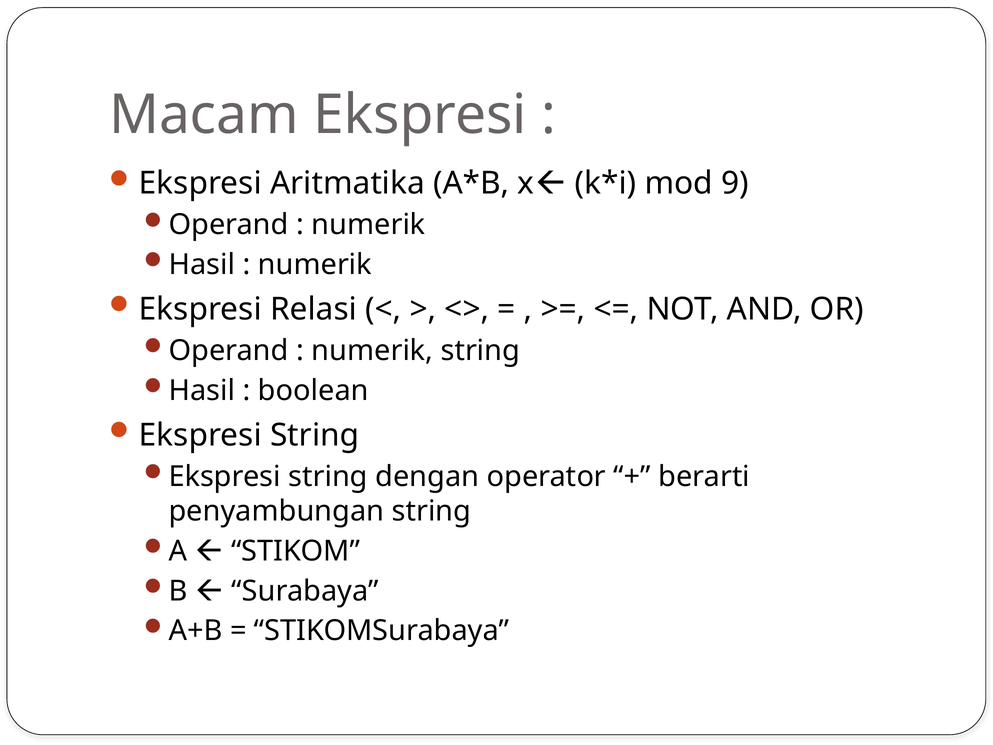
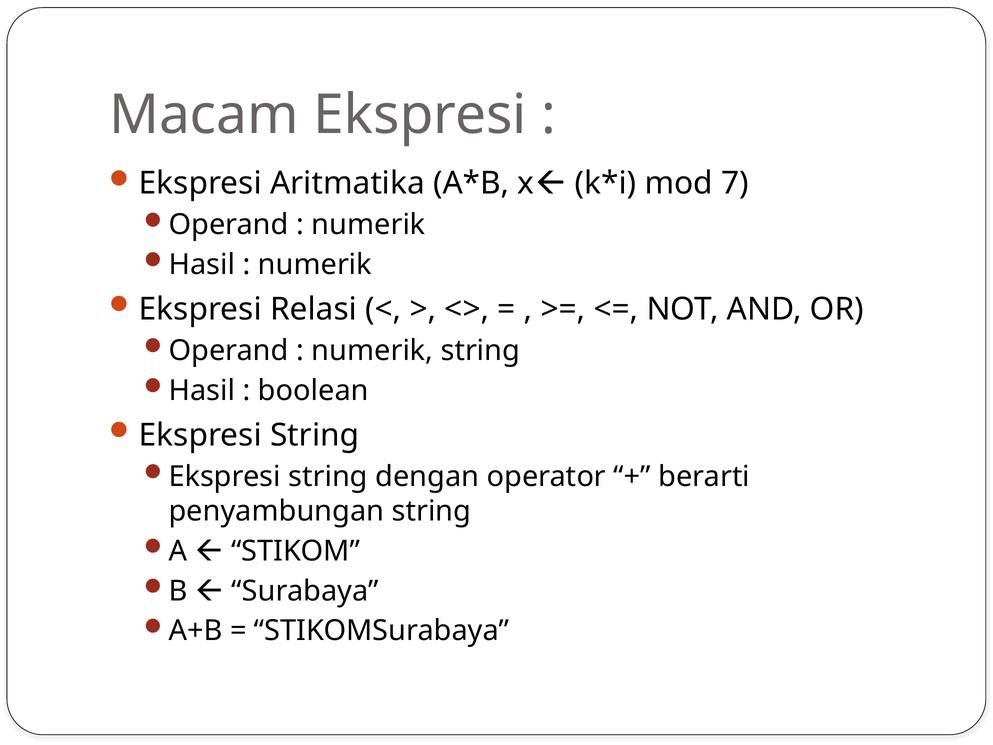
9: 9 -> 7
